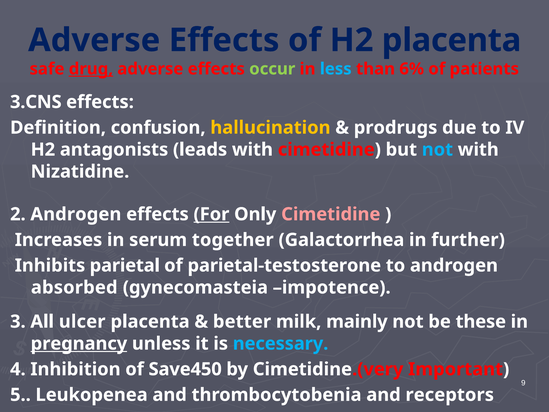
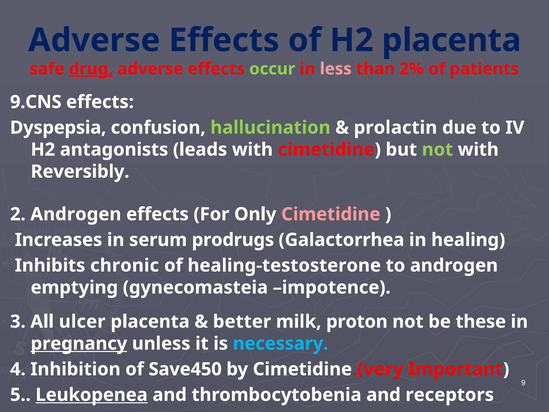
less colour: light blue -> pink
6%: 6% -> 2%
3.CNS: 3.CNS -> 9.CNS
Definition: Definition -> Dyspepsia
hallucination colour: yellow -> light green
prodrugs: prodrugs -> prolactin
not at (437, 150) colour: light blue -> light green
Nizatidine: Nizatidine -> Reversibly
For underline: present -> none
together: together -> prodrugs
further: further -> healing
parietal: parietal -> chronic
parietal-testosterone: parietal-testosterone -> healing-testosterone
absorbed: absorbed -> emptying
mainly: mainly -> proton
Leukopenea underline: none -> present
